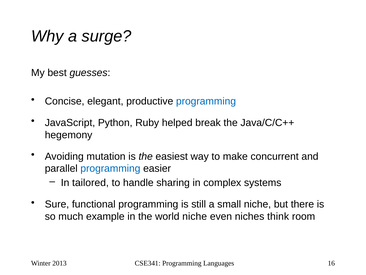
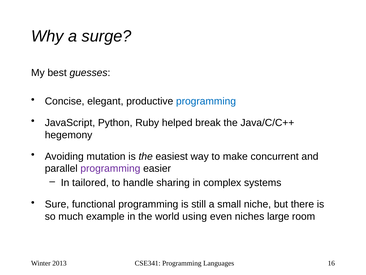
programming at (110, 168) colour: blue -> purple
world niche: niche -> using
think: think -> large
